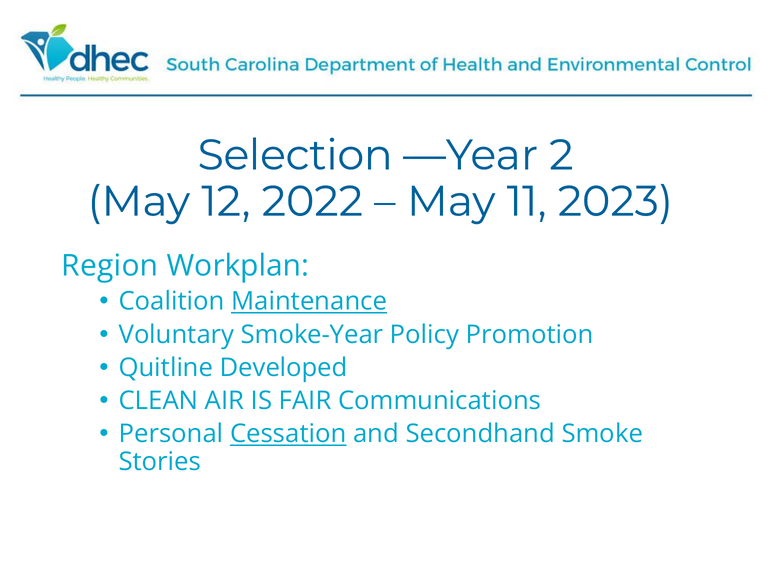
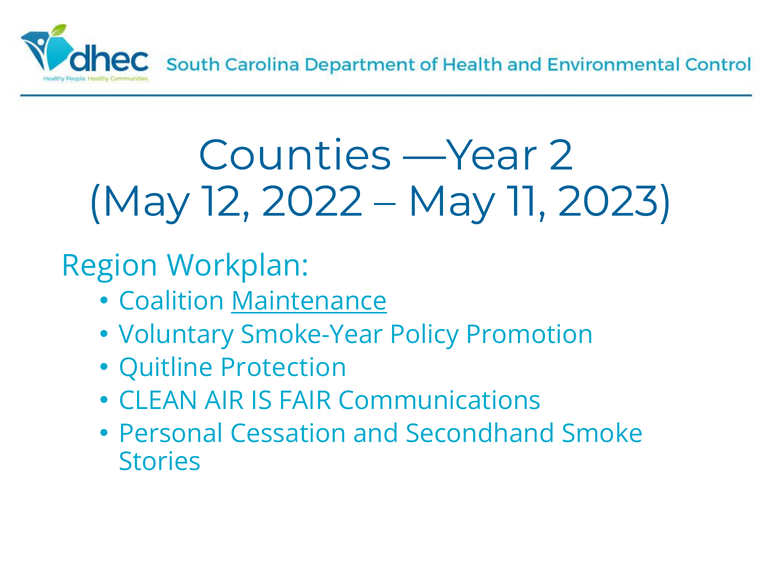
Selection: Selection -> Counties
Developed: Developed -> Protection
Cessation underline: present -> none
